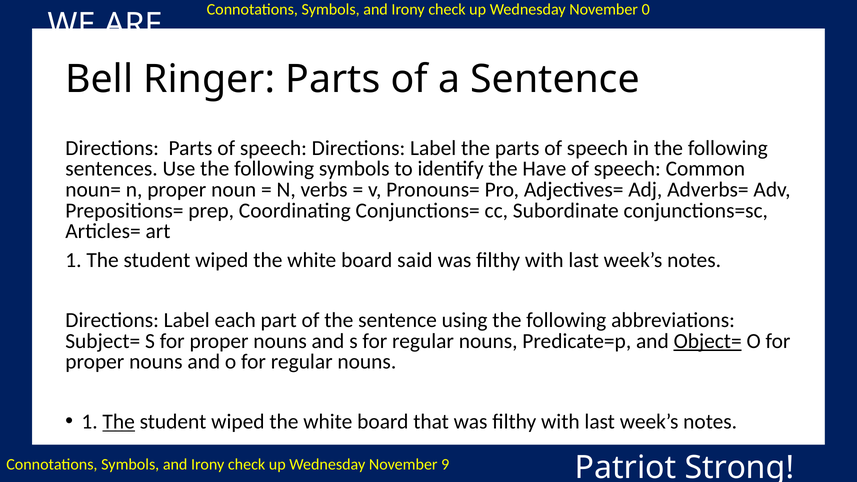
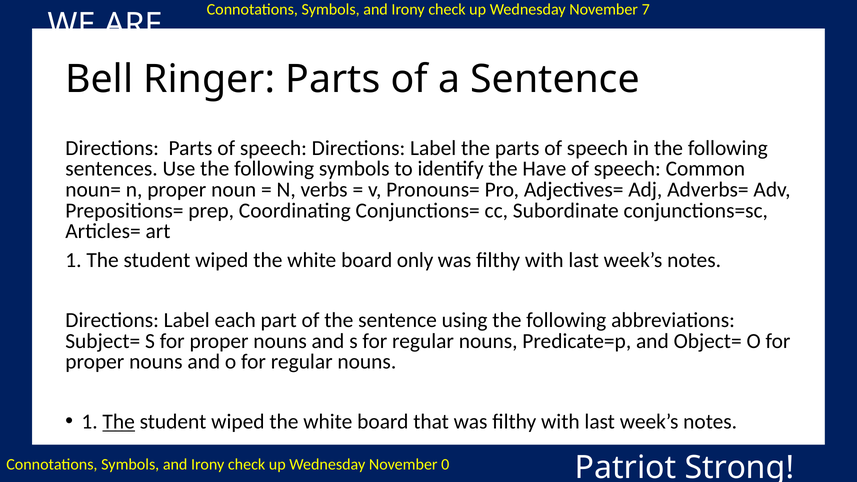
0: 0 -> 7
said: said -> only
Object= underline: present -> none
9: 9 -> 0
